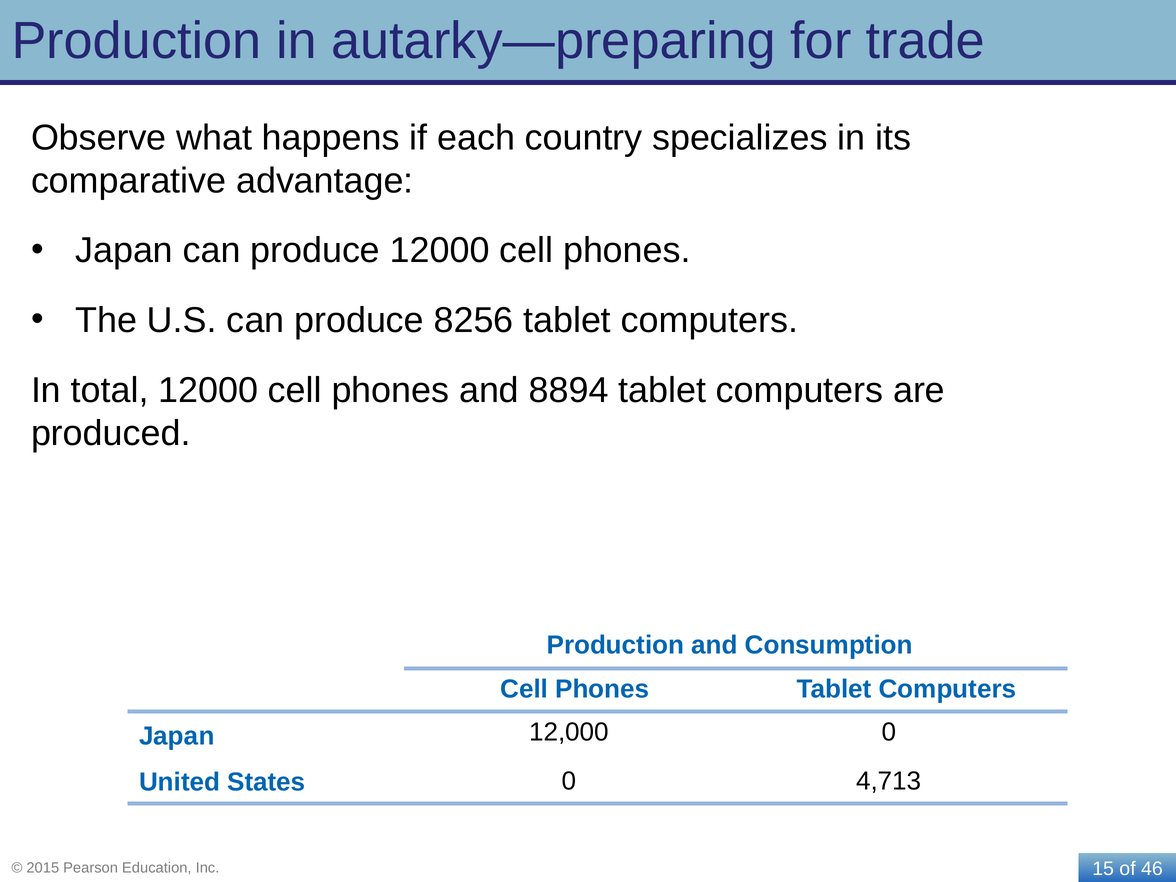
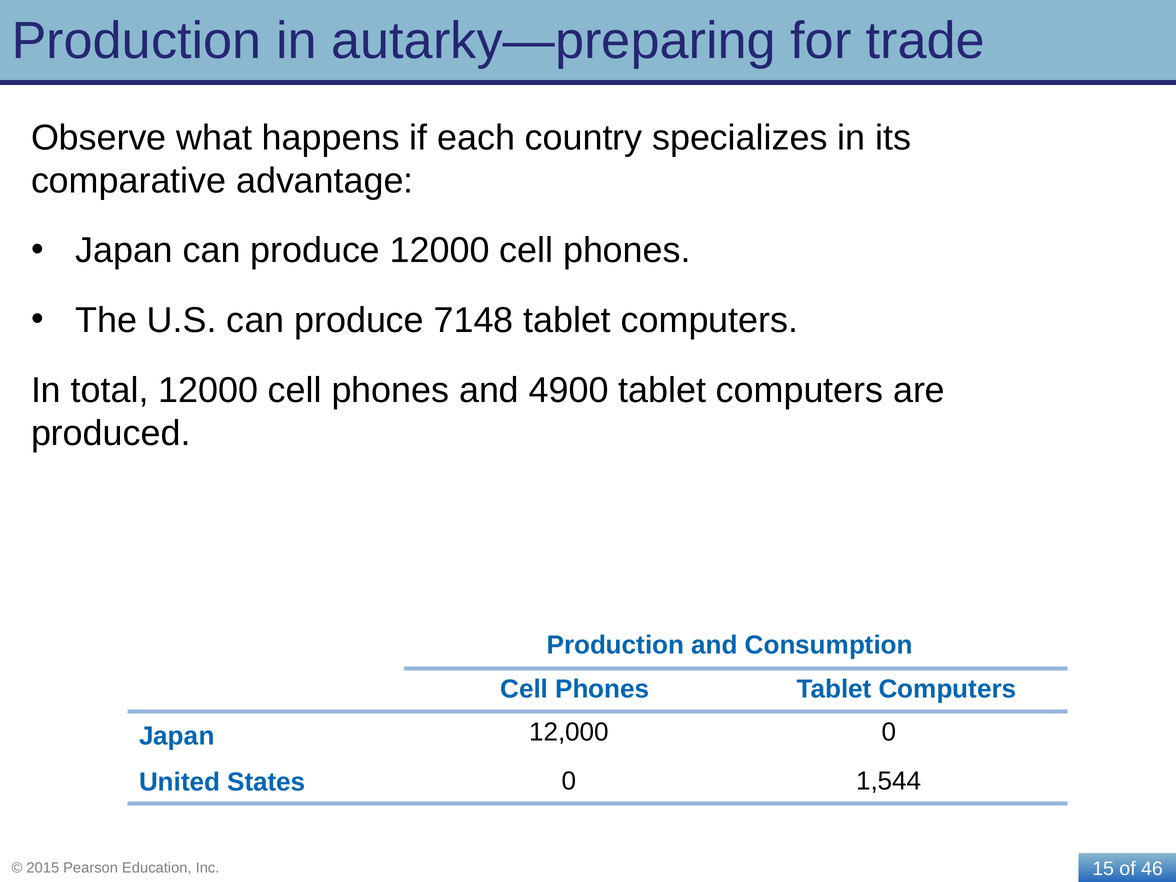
8256: 8256 -> 7148
8894: 8894 -> 4900
4,713: 4,713 -> 1,544
